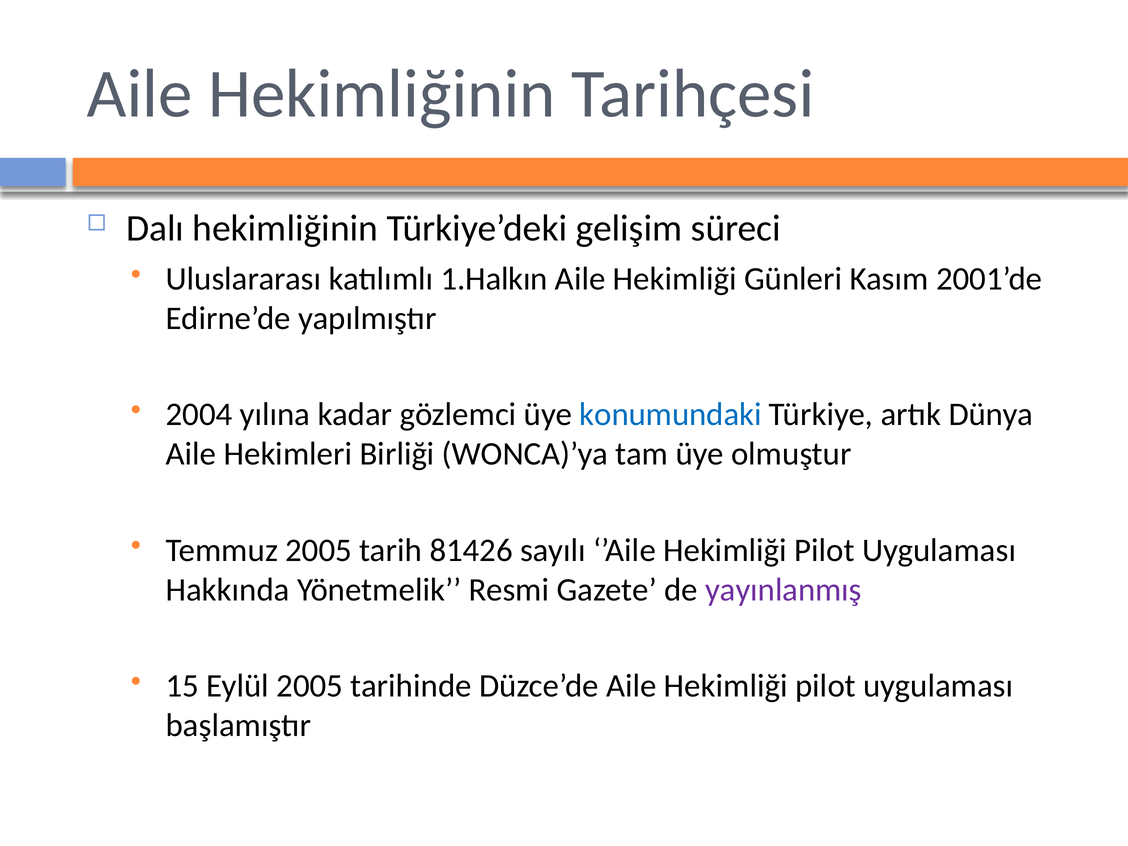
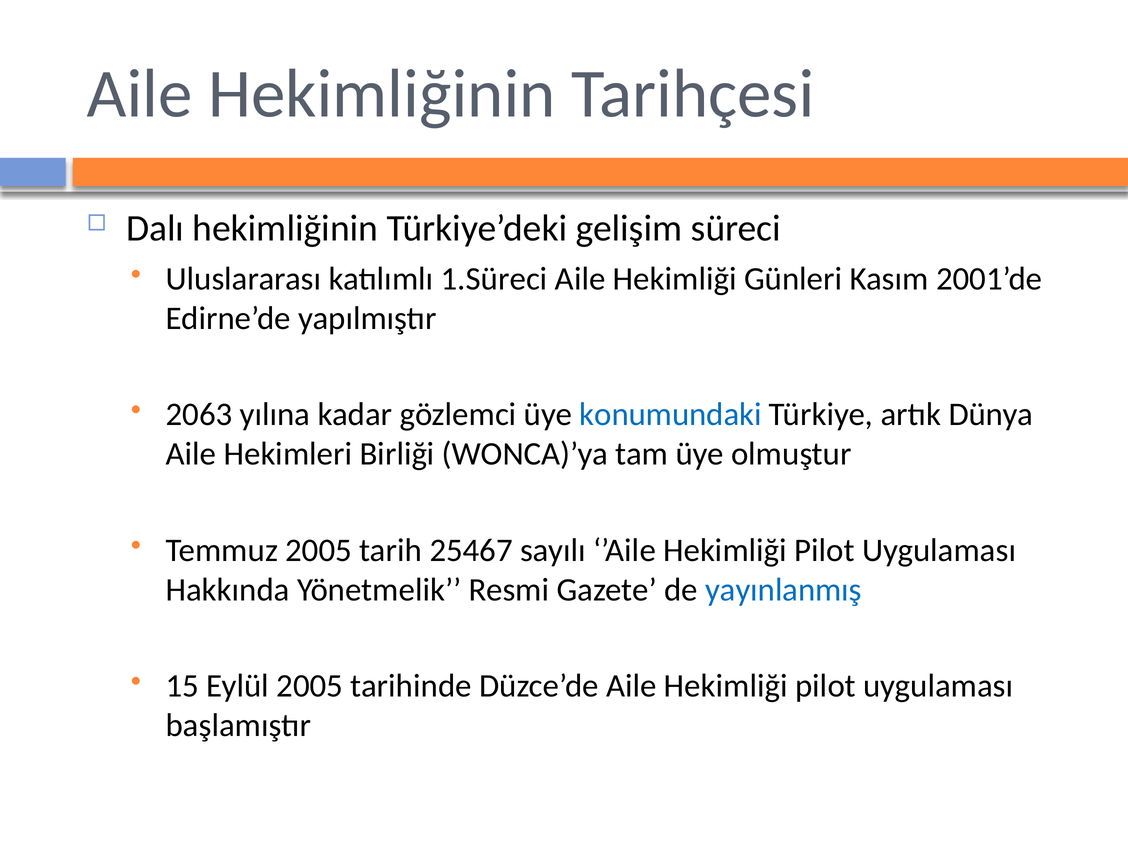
1.Halkın: 1.Halkın -> 1.Süreci
2004: 2004 -> 2063
81426: 81426 -> 25467
yayınlanmış colour: purple -> blue
